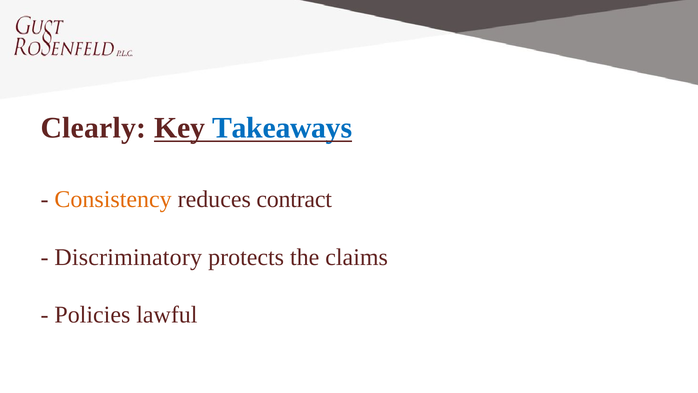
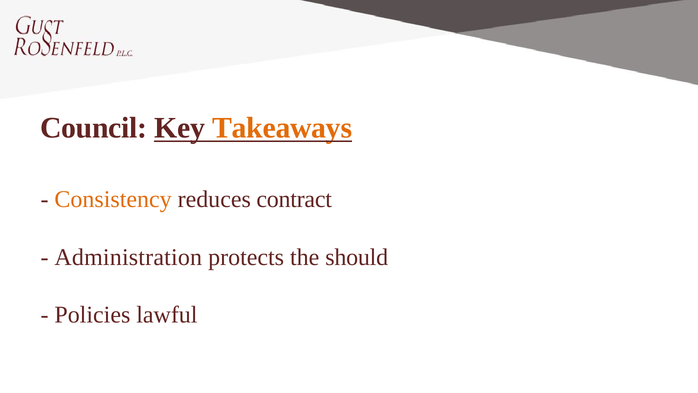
Clearly: Clearly -> Council
Takeaways colour: blue -> orange
Discriminatory: Discriminatory -> Administration
claims: claims -> should
